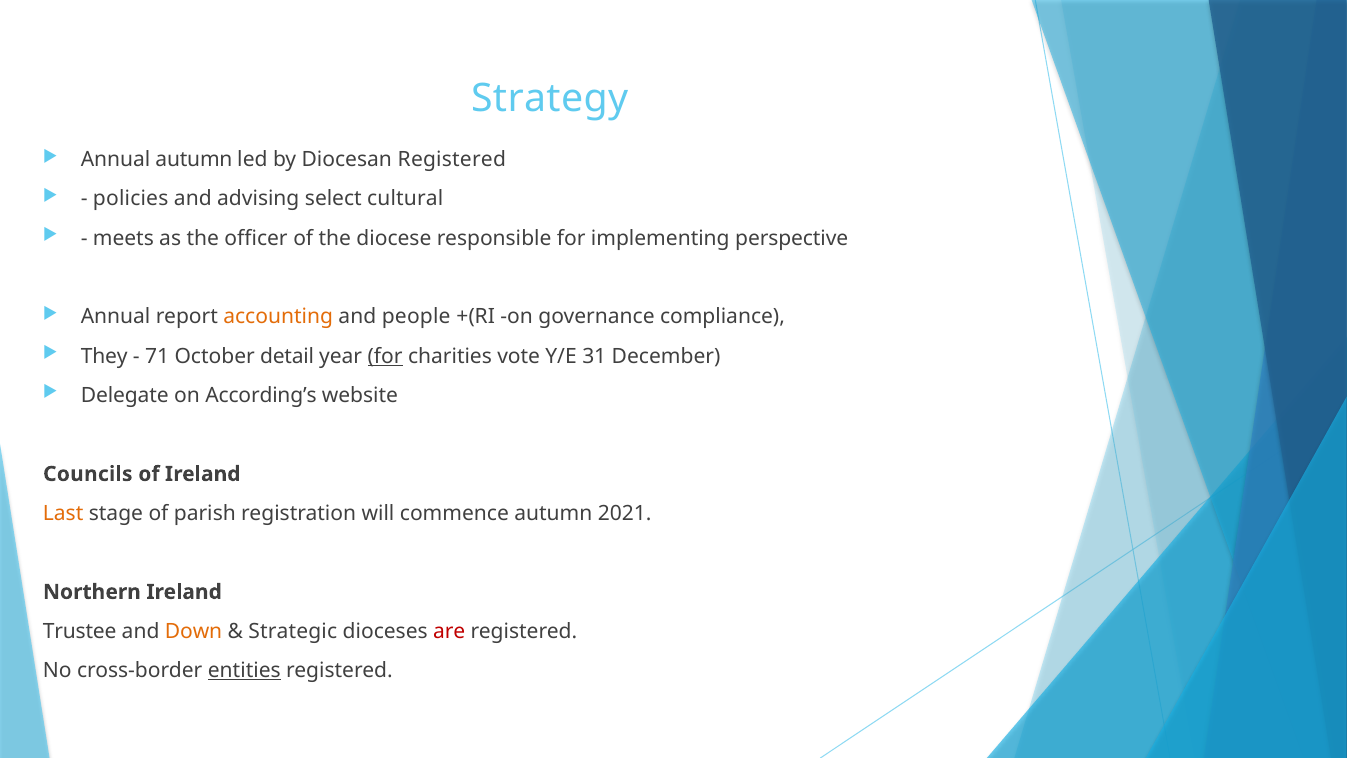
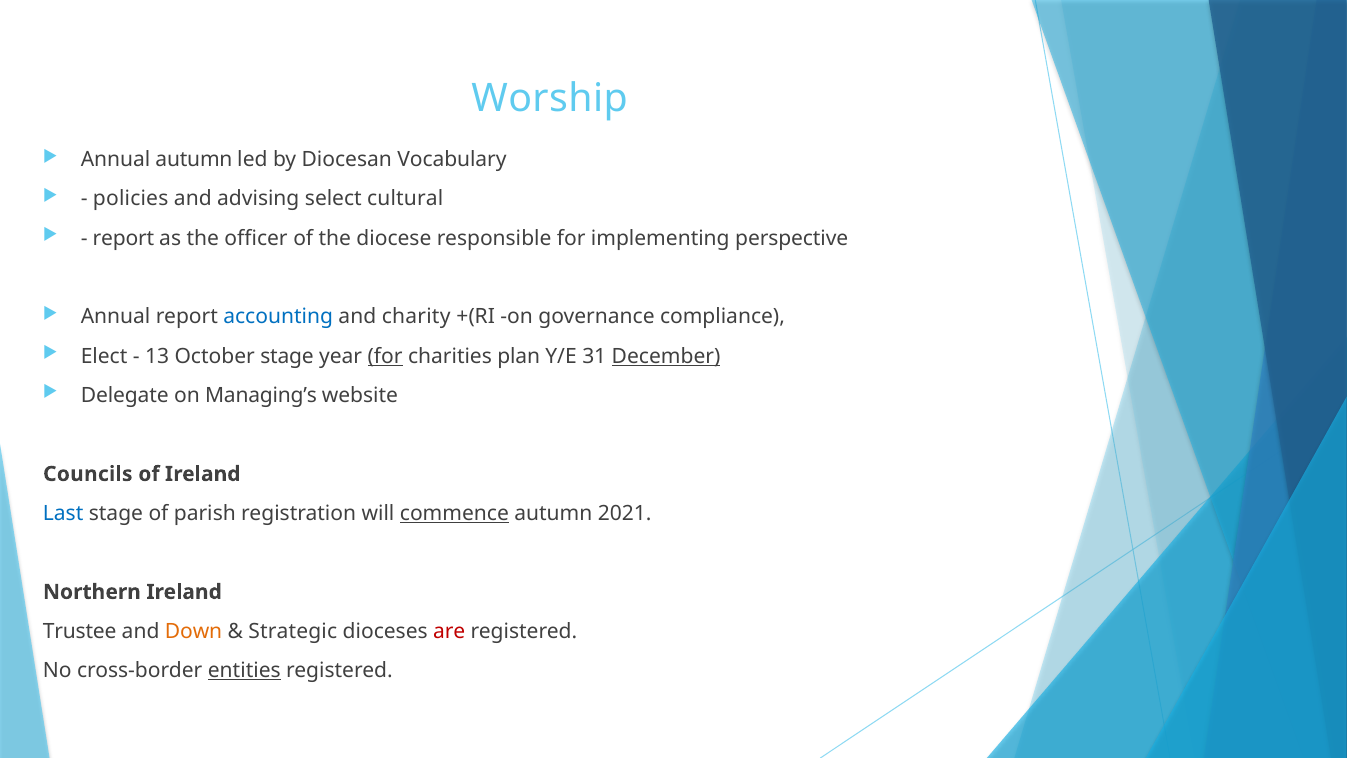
Strategy: Strategy -> Worship
Diocesan Registered: Registered -> Vocabulary
meets at (123, 238): meets -> report
accounting colour: orange -> blue
people: people -> charity
They: They -> Elect
71: 71 -> 13
October detail: detail -> stage
vote: vote -> plan
December underline: none -> present
According’s: According’s -> Managing’s
Last colour: orange -> blue
commence underline: none -> present
